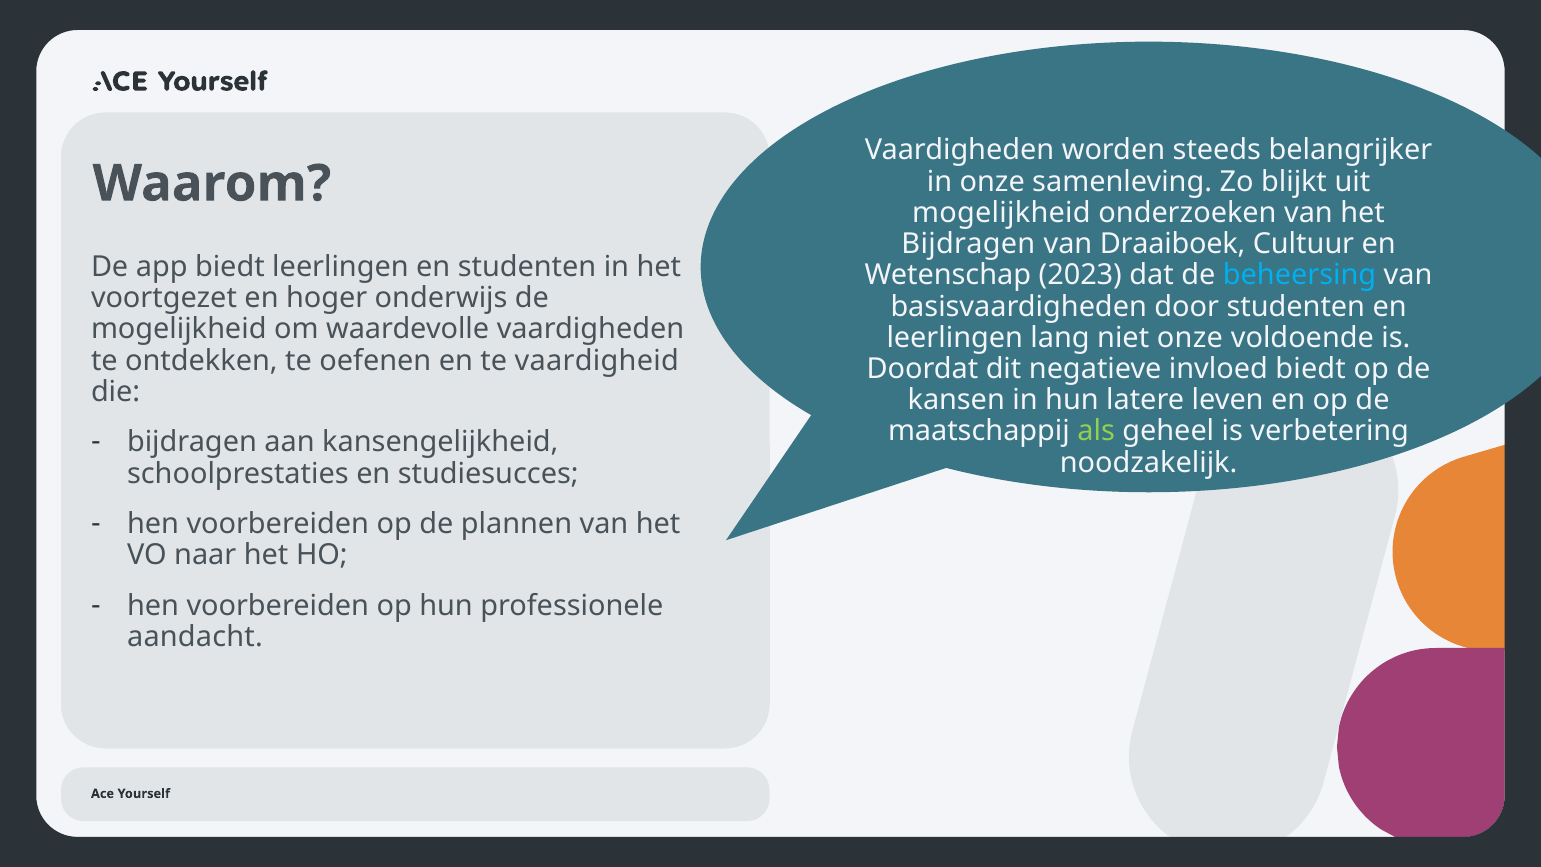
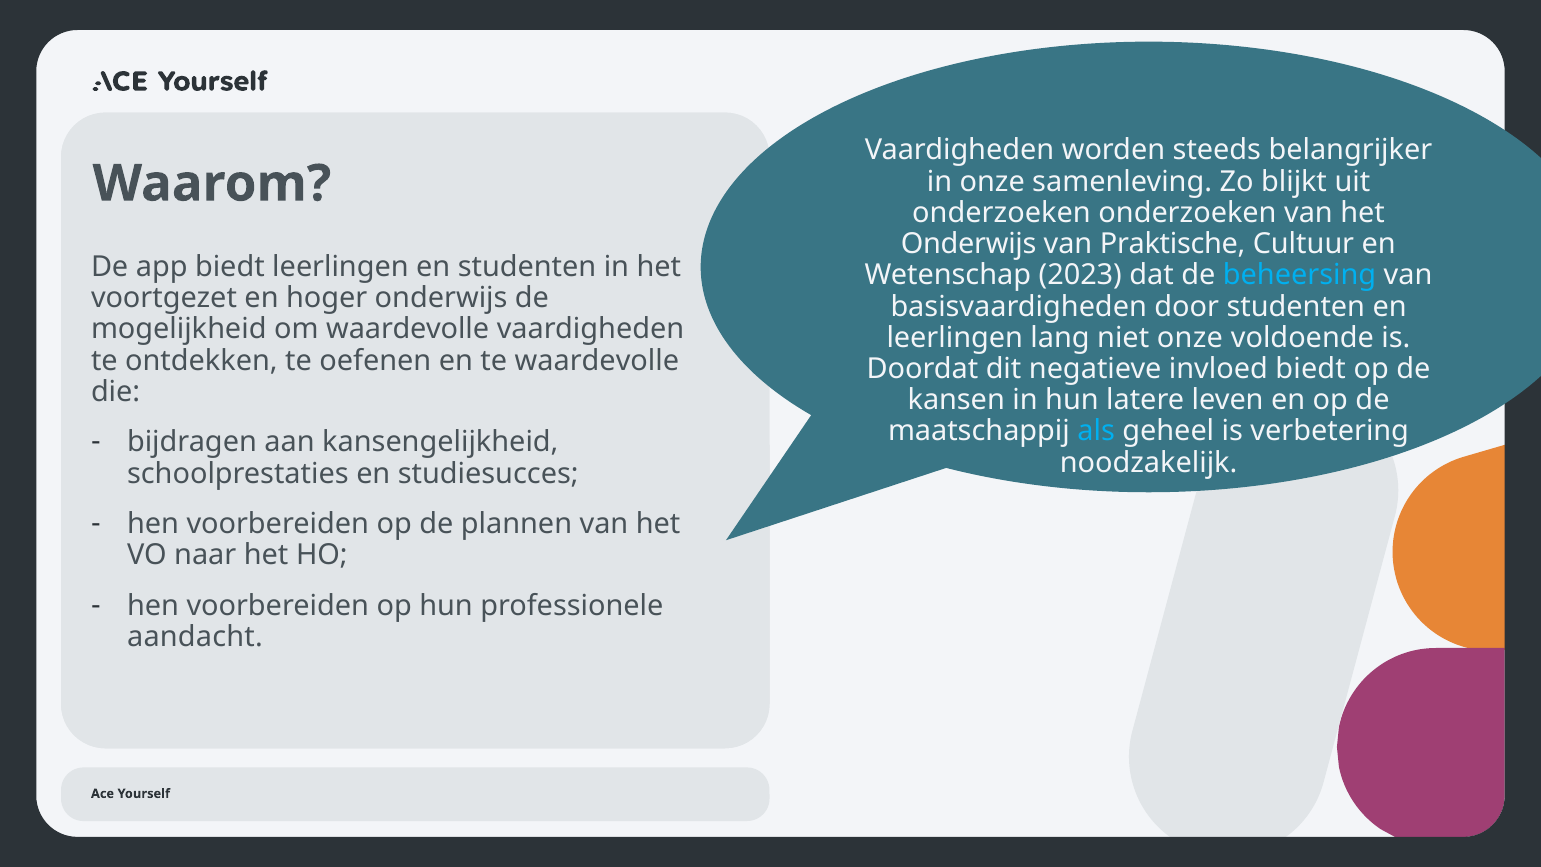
mogelijkheid at (1001, 213): mogelijkheid -> onderzoeken
Bijdragen at (968, 244): Bijdragen -> Onderwijs
Draaiboek: Draaiboek -> Praktische
te vaardigheid: vaardigheid -> waardevolle
als colour: light green -> light blue
